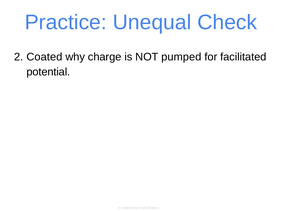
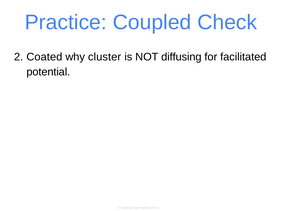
Unequal: Unequal -> Coupled
charge: charge -> cluster
pumped: pumped -> diffusing
